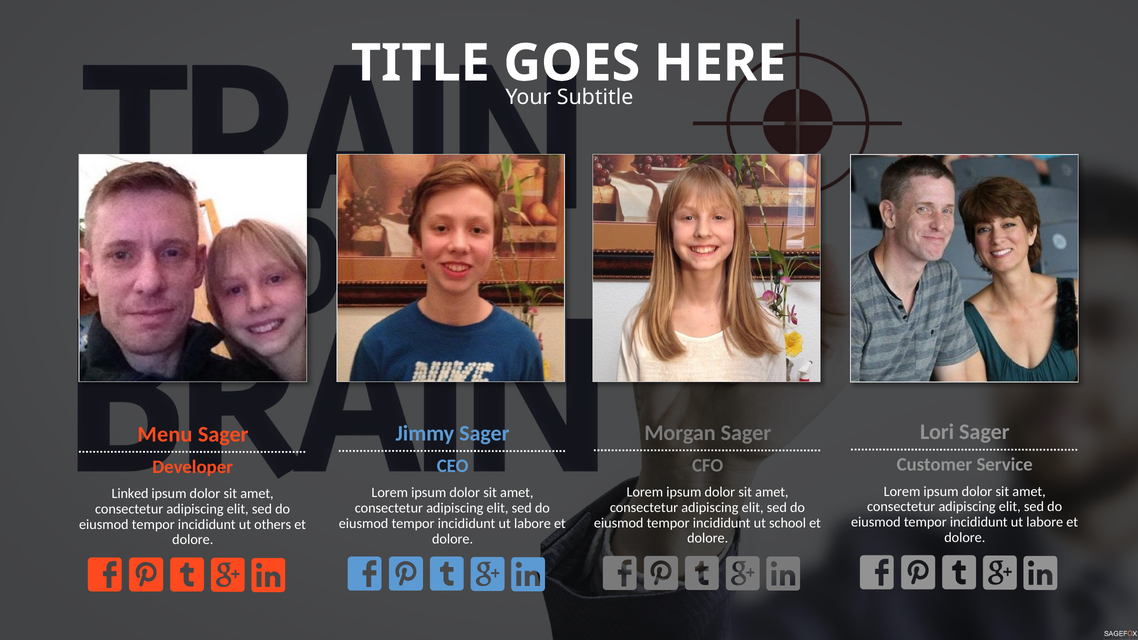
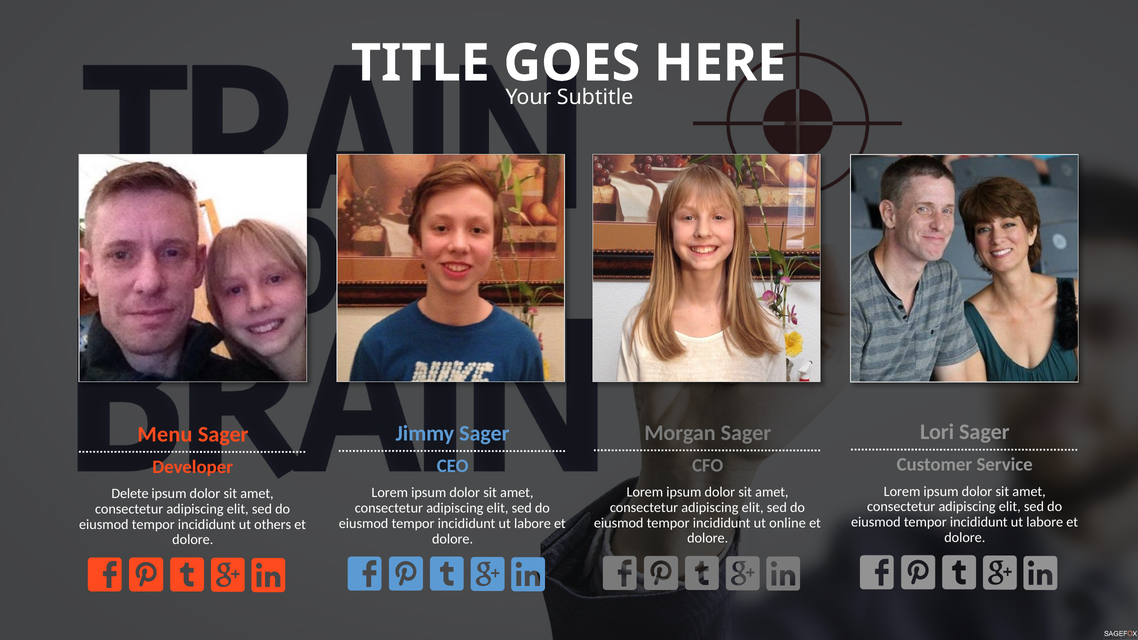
Linked: Linked -> Delete
school: school -> online
